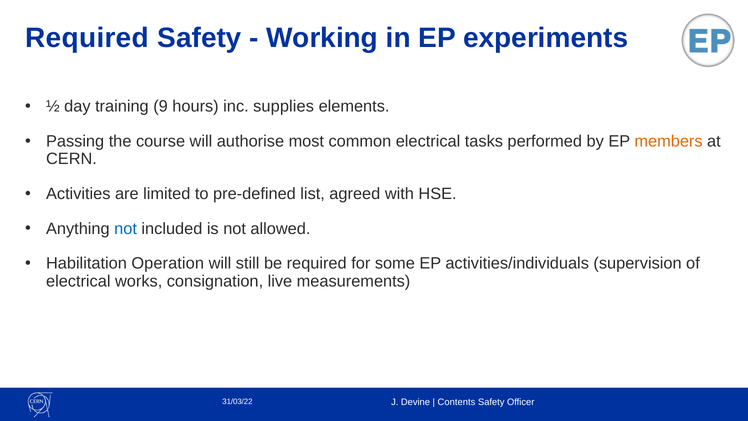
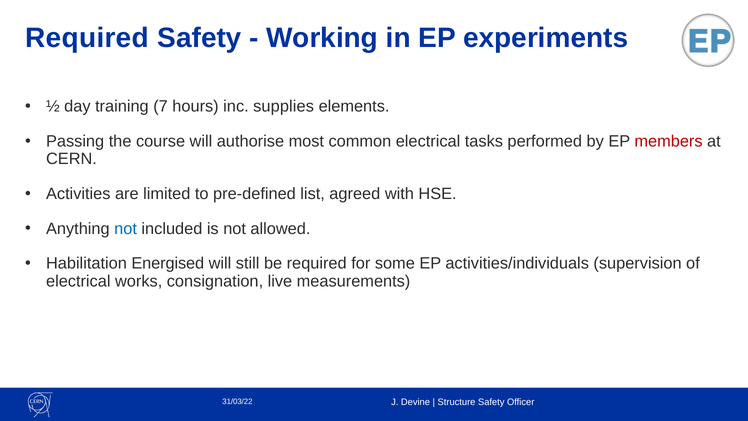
9: 9 -> 7
members colour: orange -> red
Operation: Operation -> Energised
Contents: Contents -> Structure
